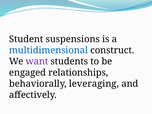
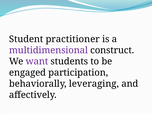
suspensions: suspensions -> practitioner
multidimensional colour: blue -> purple
relationships: relationships -> participation
